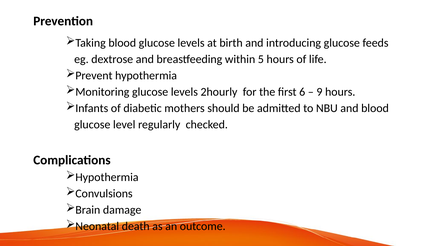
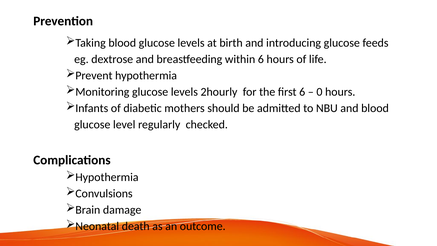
within 5: 5 -> 6
9: 9 -> 0
